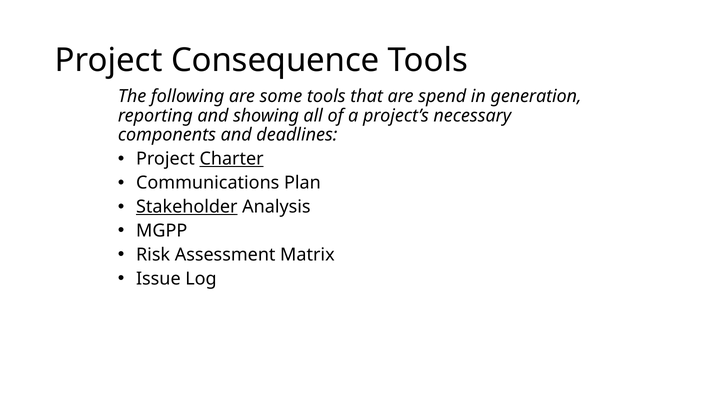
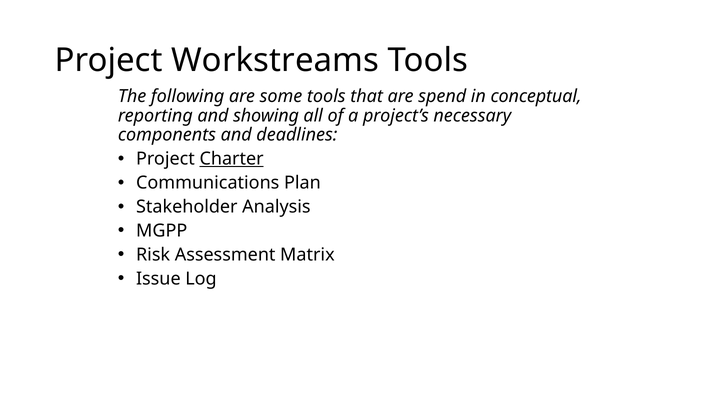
Consequence: Consequence -> Workstreams
generation: generation -> conceptual
Stakeholder underline: present -> none
